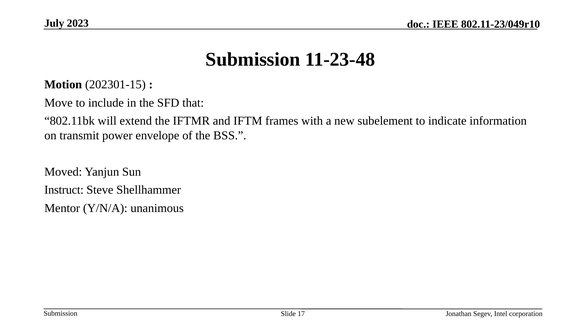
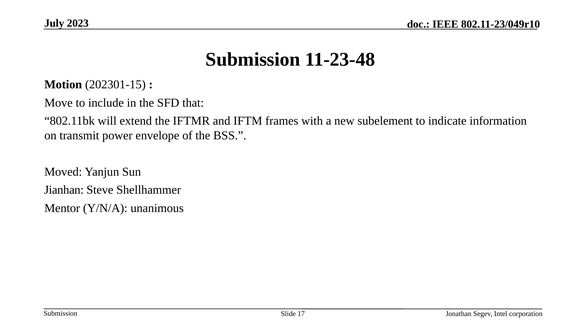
Instruct: Instruct -> Jianhan
